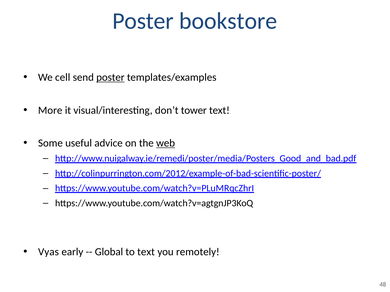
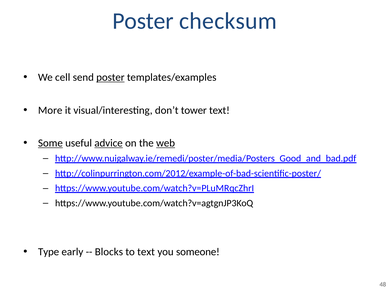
bookstore: bookstore -> checksum
Some underline: none -> present
advice underline: none -> present
Vyas: Vyas -> Type
Global: Global -> Blocks
remotely: remotely -> someone
